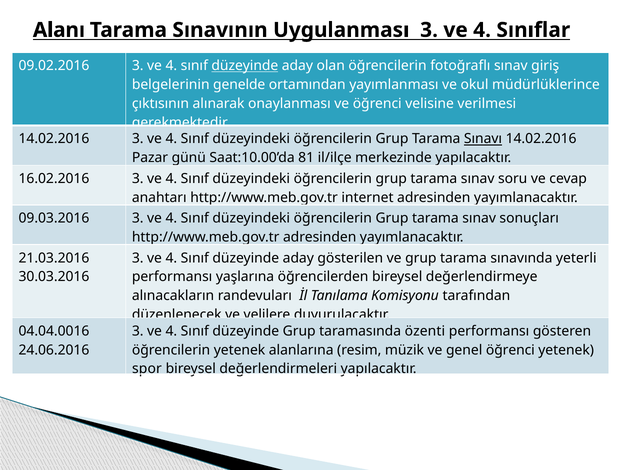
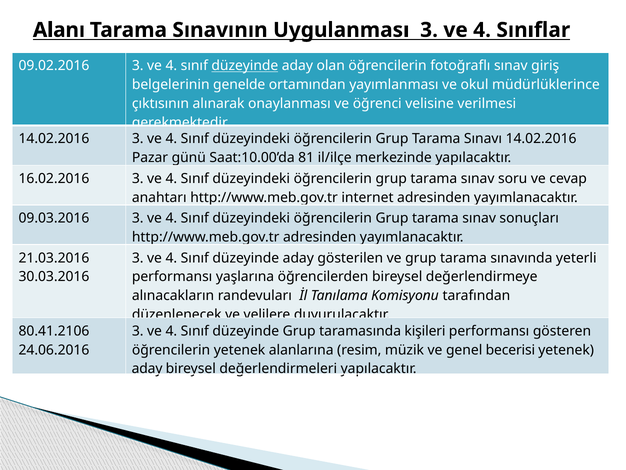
Sınavı underline: present -> none
04.04.0016: 04.04.0016 -> 80.41.2106
özenti: özenti -> kişileri
genel öğrenci: öğrenci -> becerisi
spor at (147, 368): spor -> aday
